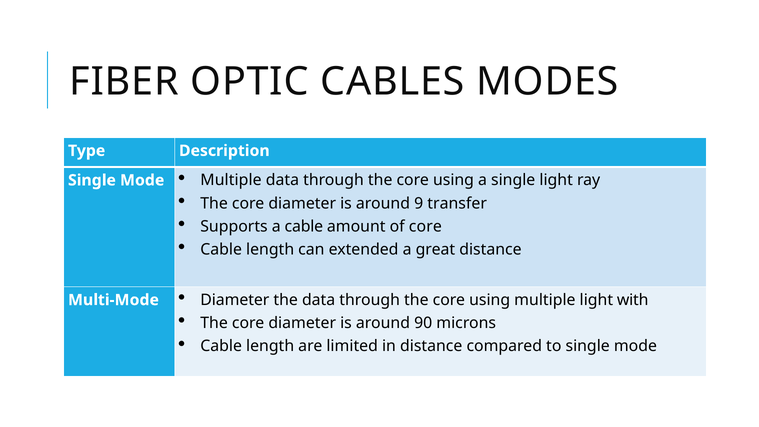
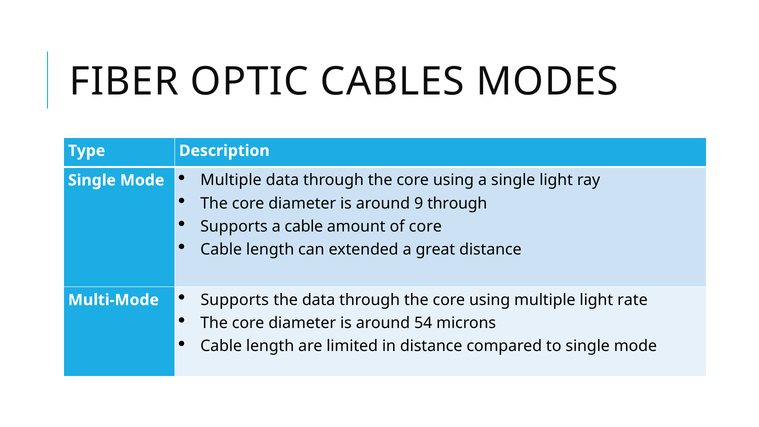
9 transfer: transfer -> through
Diameter at (235, 300): Diameter -> Supports
with: with -> rate
90: 90 -> 54
